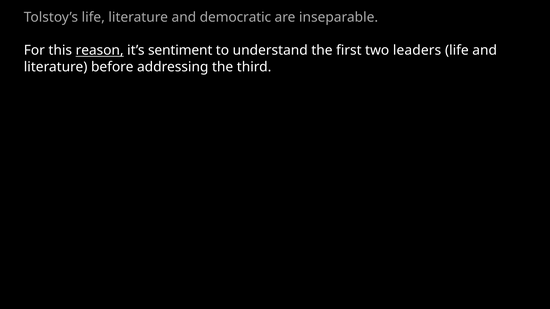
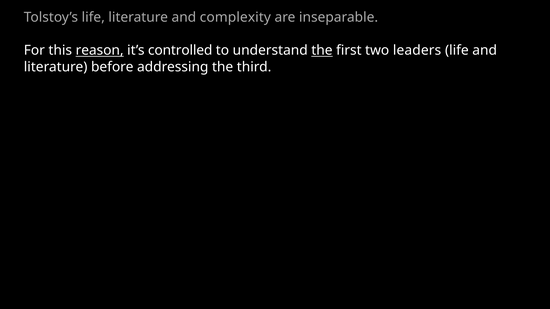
democratic: democratic -> complexity
sentiment: sentiment -> controlled
the at (322, 50) underline: none -> present
